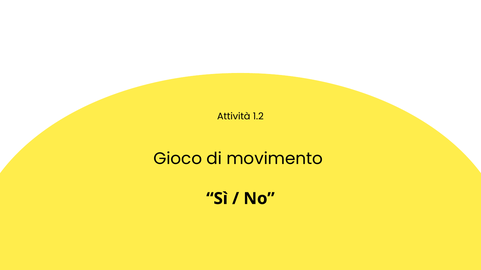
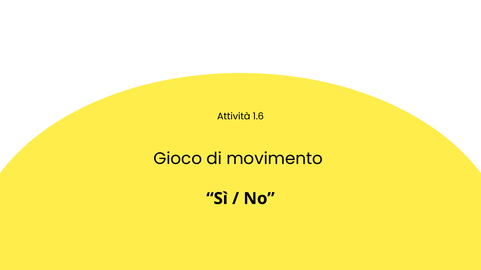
1.2: 1.2 -> 1.6
